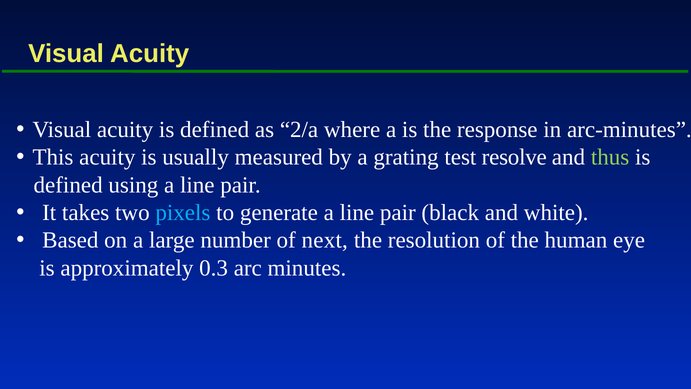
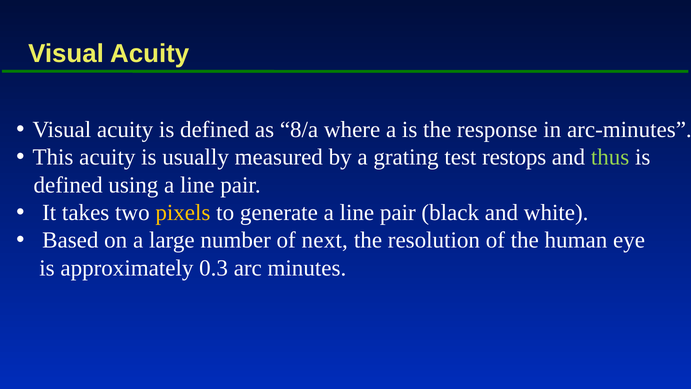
2/a: 2/a -> 8/a
resolve: resolve -> restops
pixels colour: light blue -> yellow
